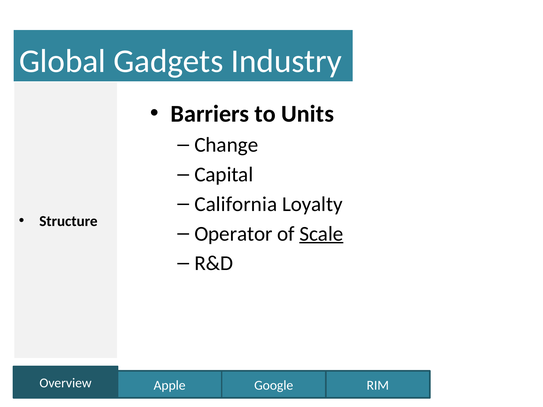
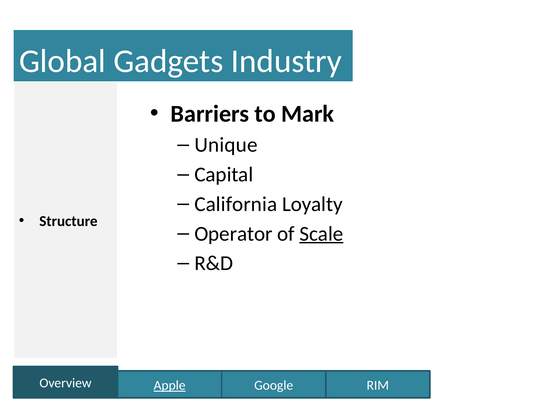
Units: Units -> Mark
Change: Change -> Unique
Apple underline: none -> present
